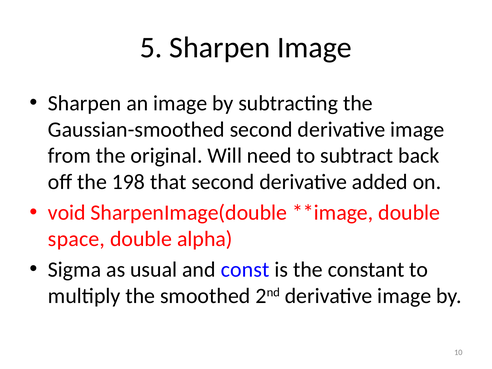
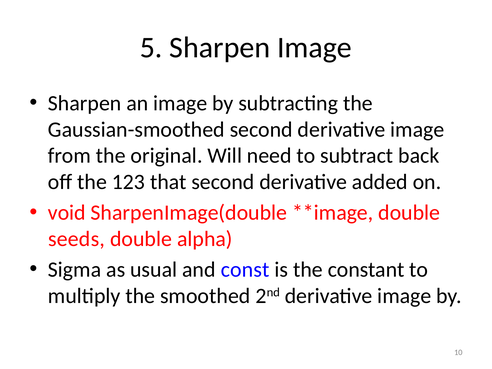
198: 198 -> 123
space: space -> seeds
